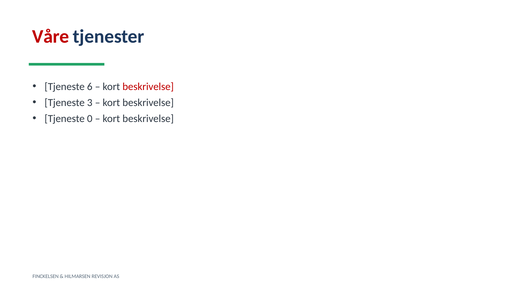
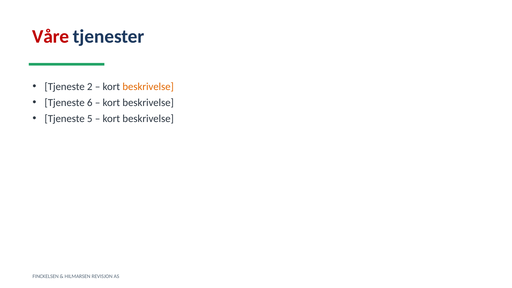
6: 6 -> 2
beskrivelse at (148, 87) colour: red -> orange
3: 3 -> 6
0: 0 -> 5
